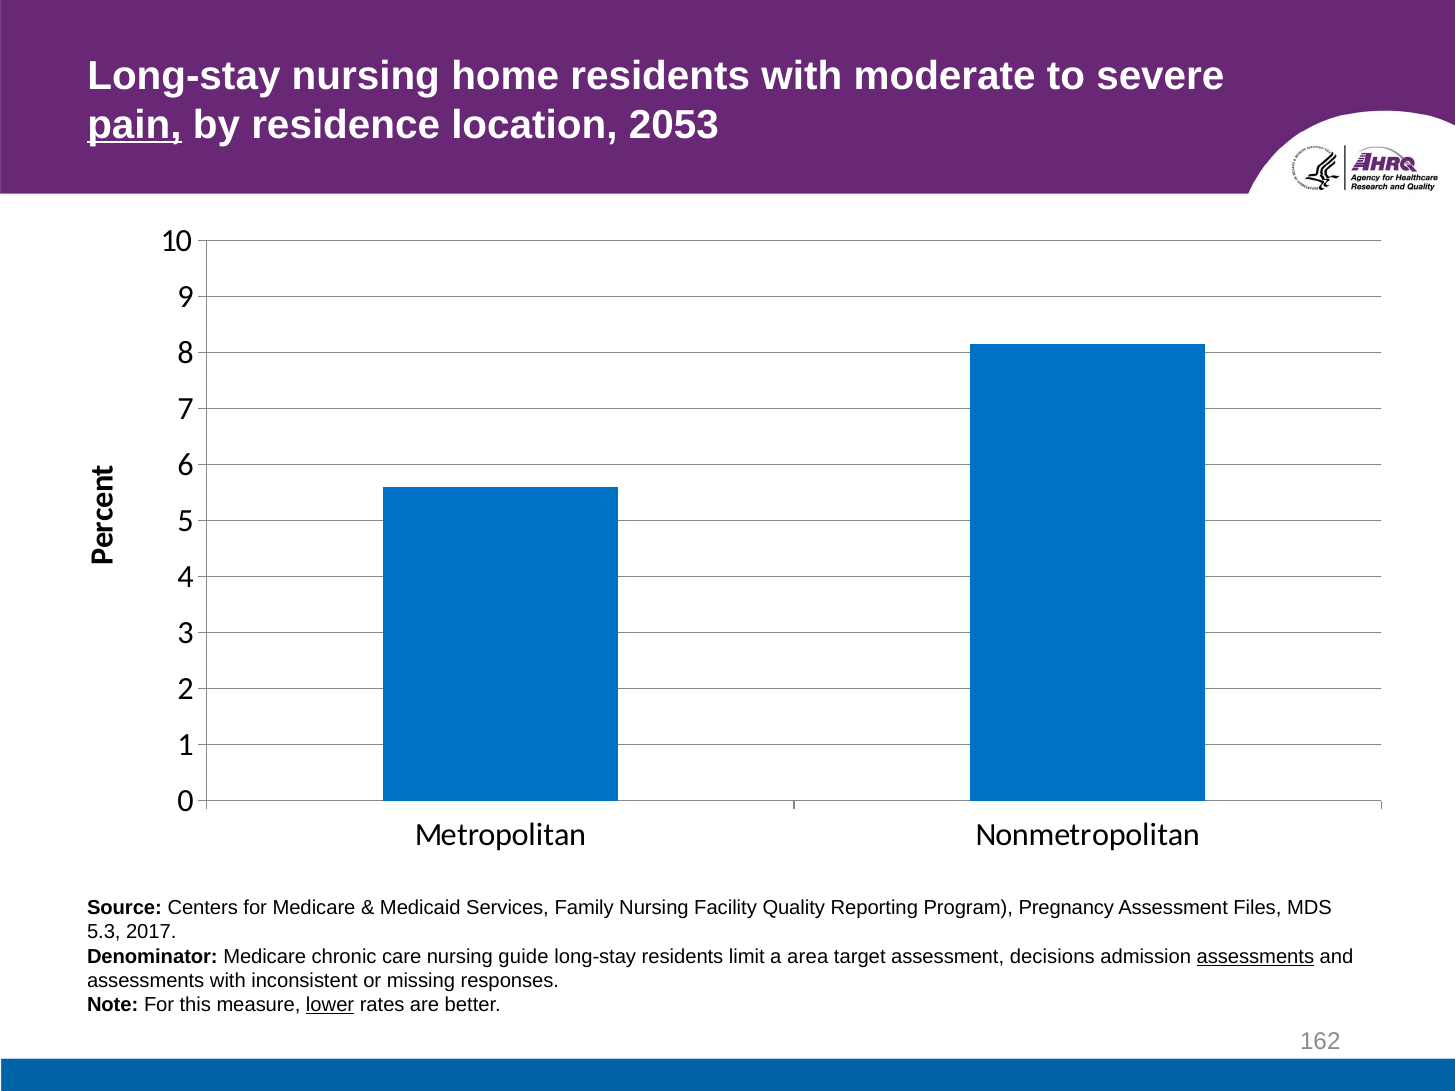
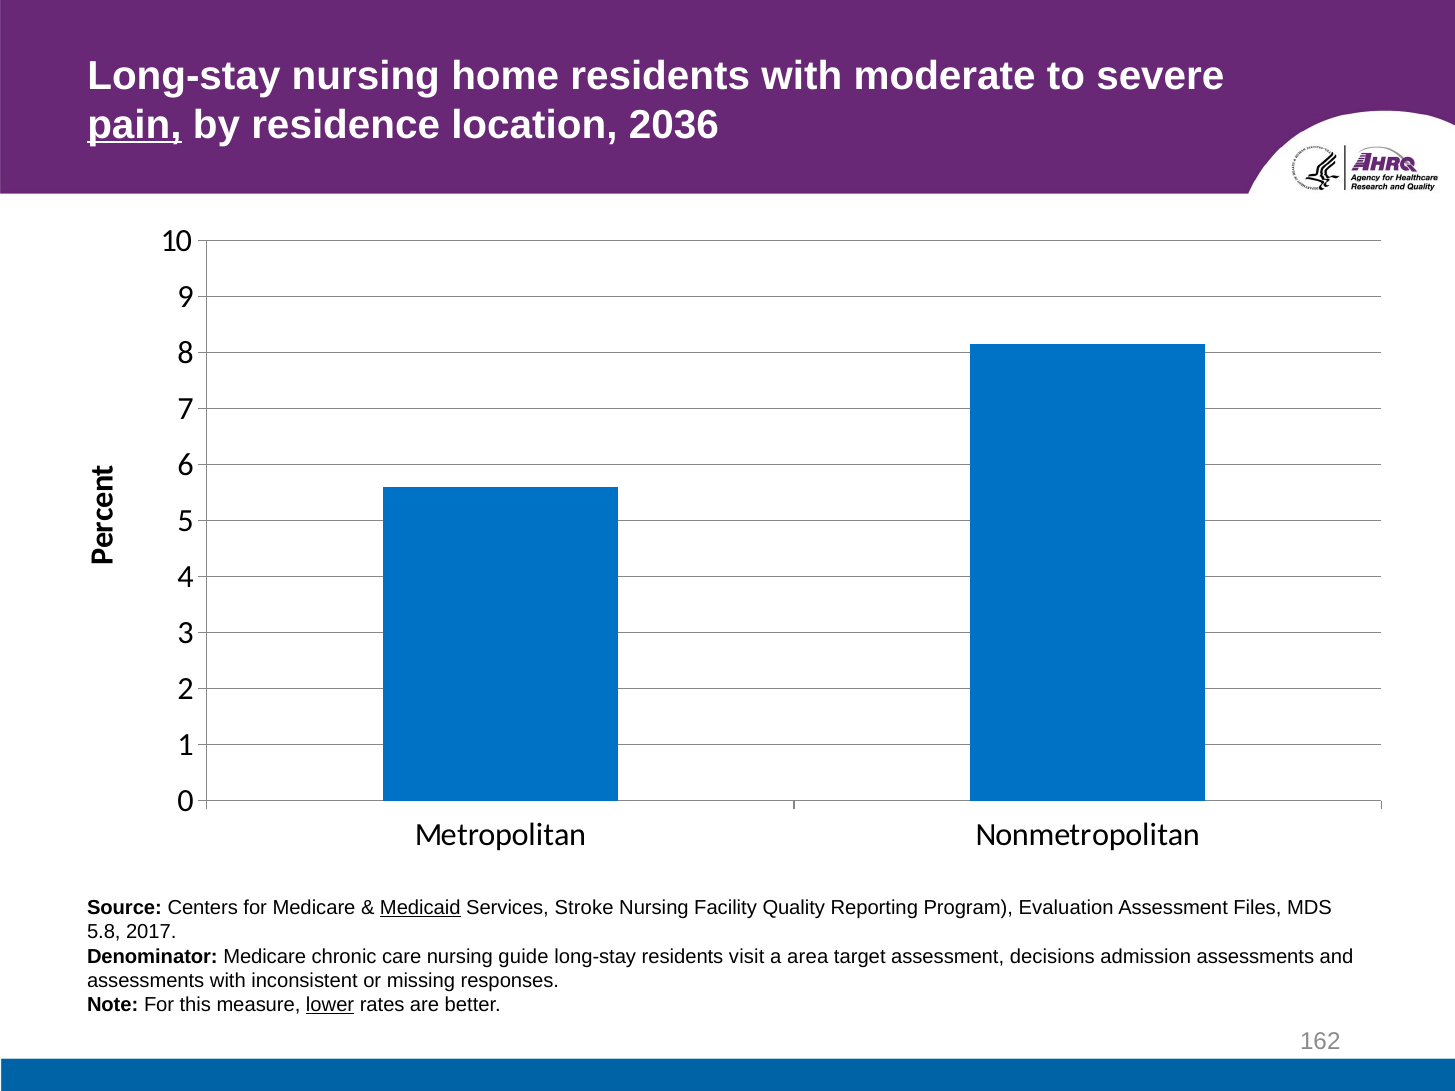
2053: 2053 -> 2036
Medicaid underline: none -> present
Family: Family -> Stroke
Pregnancy: Pregnancy -> Evaluation
5.3: 5.3 -> 5.8
limit: limit -> visit
assessments at (1255, 957) underline: present -> none
